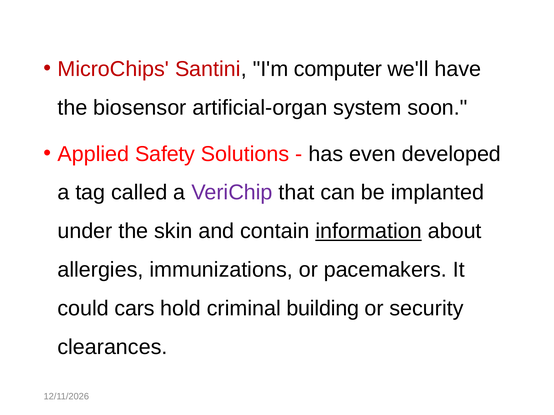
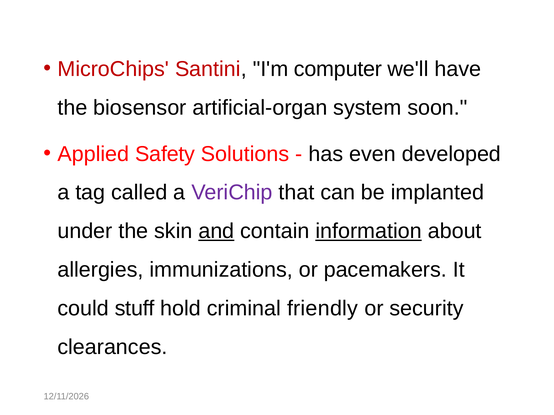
and underline: none -> present
cars: cars -> stuff
building: building -> friendly
